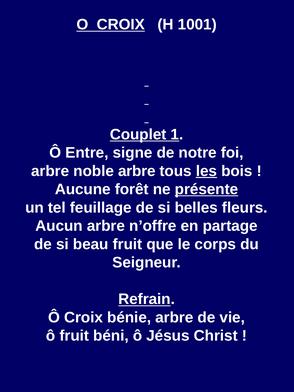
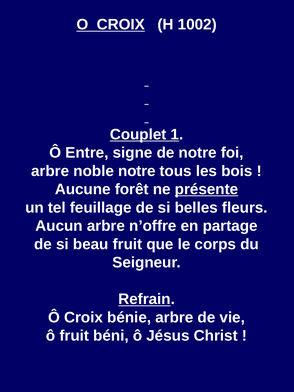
1001: 1001 -> 1002
noble arbre: arbre -> notre
les underline: present -> none
